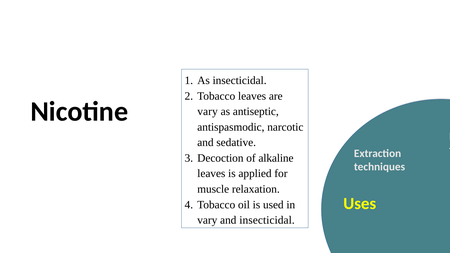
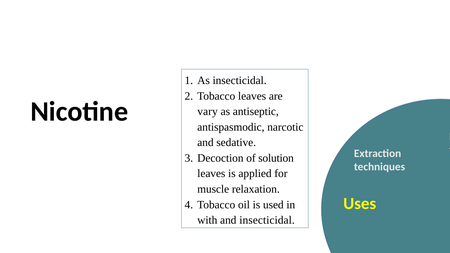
alkaline: alkaline -> solution
vary at (207, 220): vary -> with
